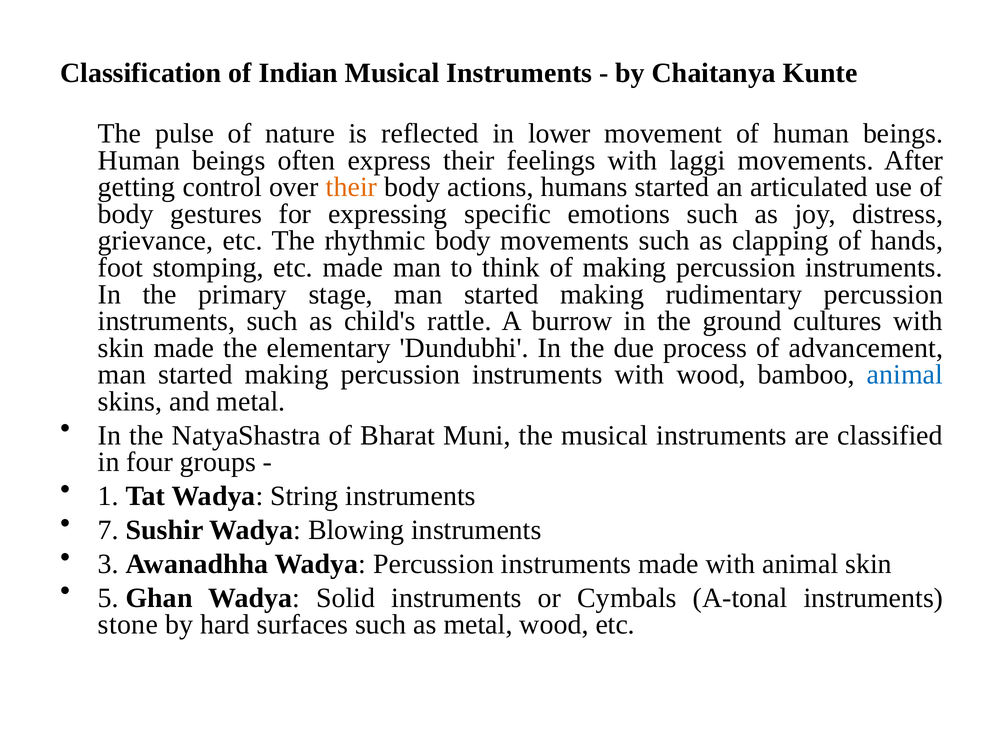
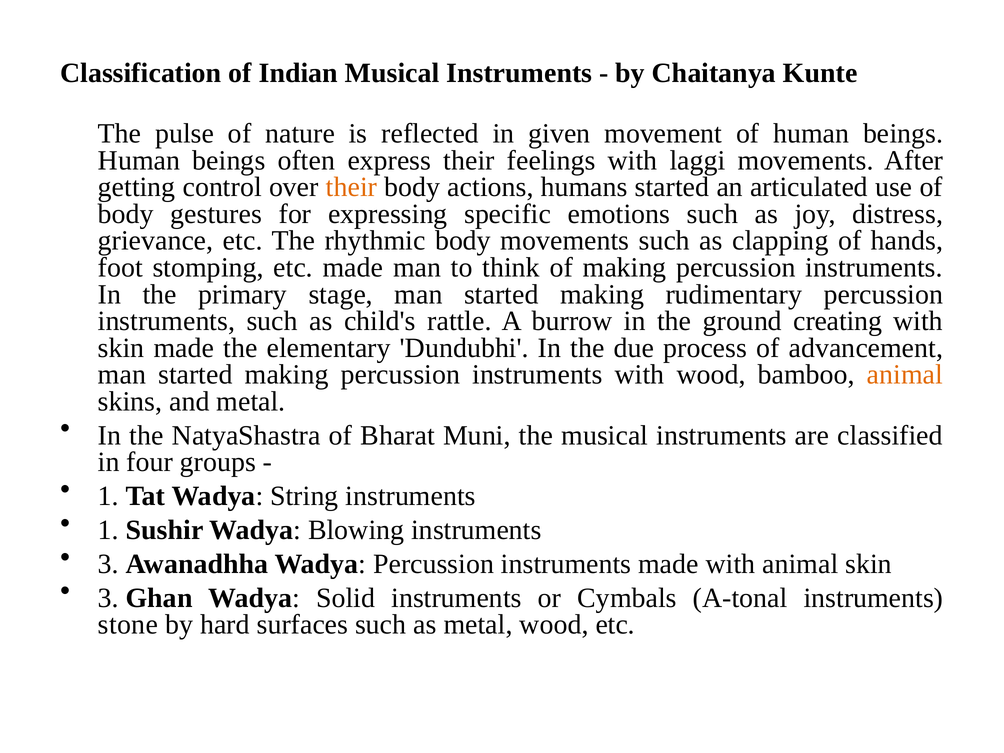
lower: lower -> given
cultures: cultures -> creating
animal at (905, 375) colour: blue -> orange
7 at (108, 530): 7 -> 1
5 at (108, 598): 5 -> 3
